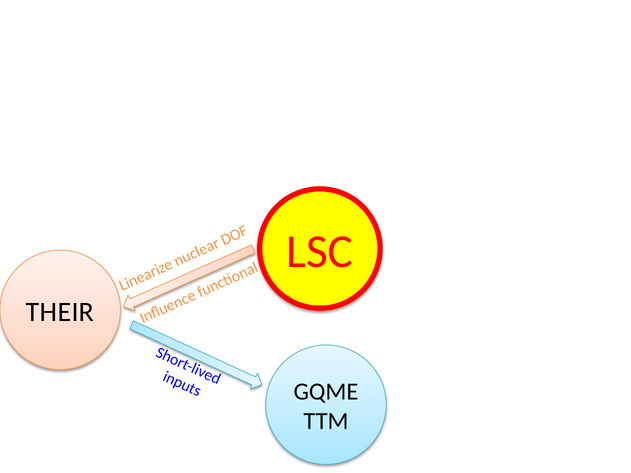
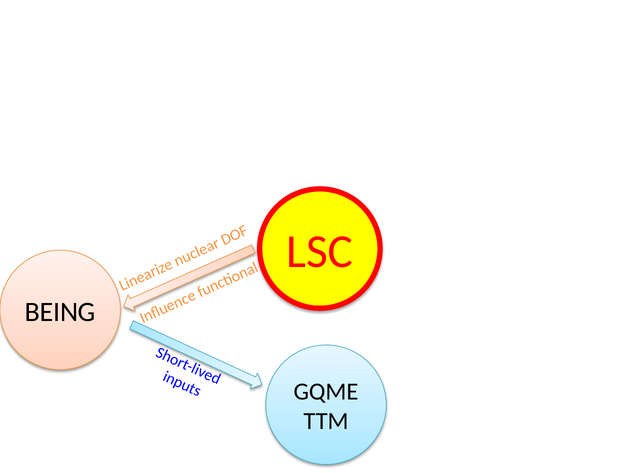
THEIR: THEIR -> BEING
